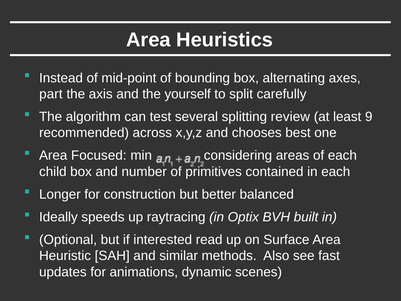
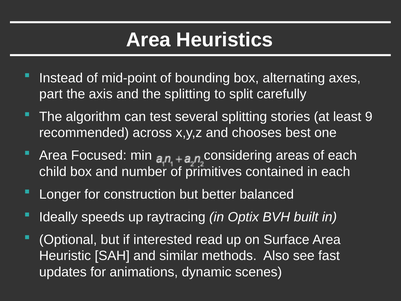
the yourself: yourself -> splitting
review: review -> stories
